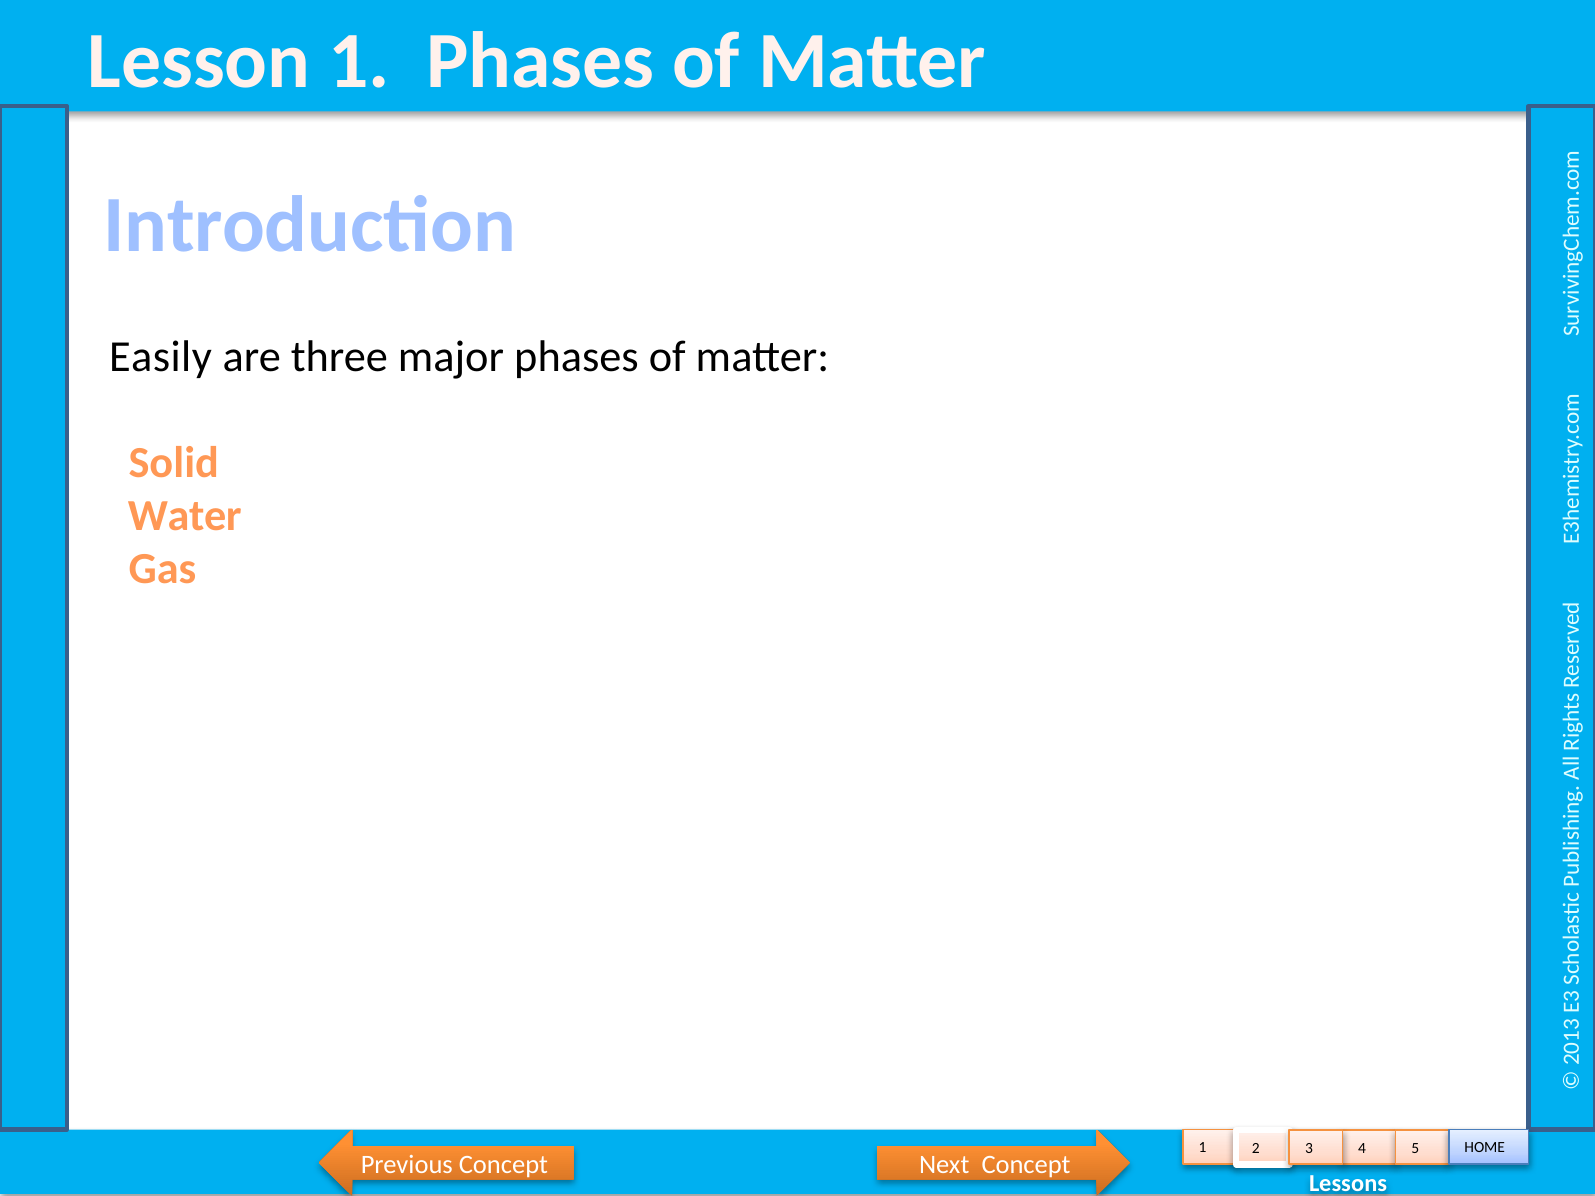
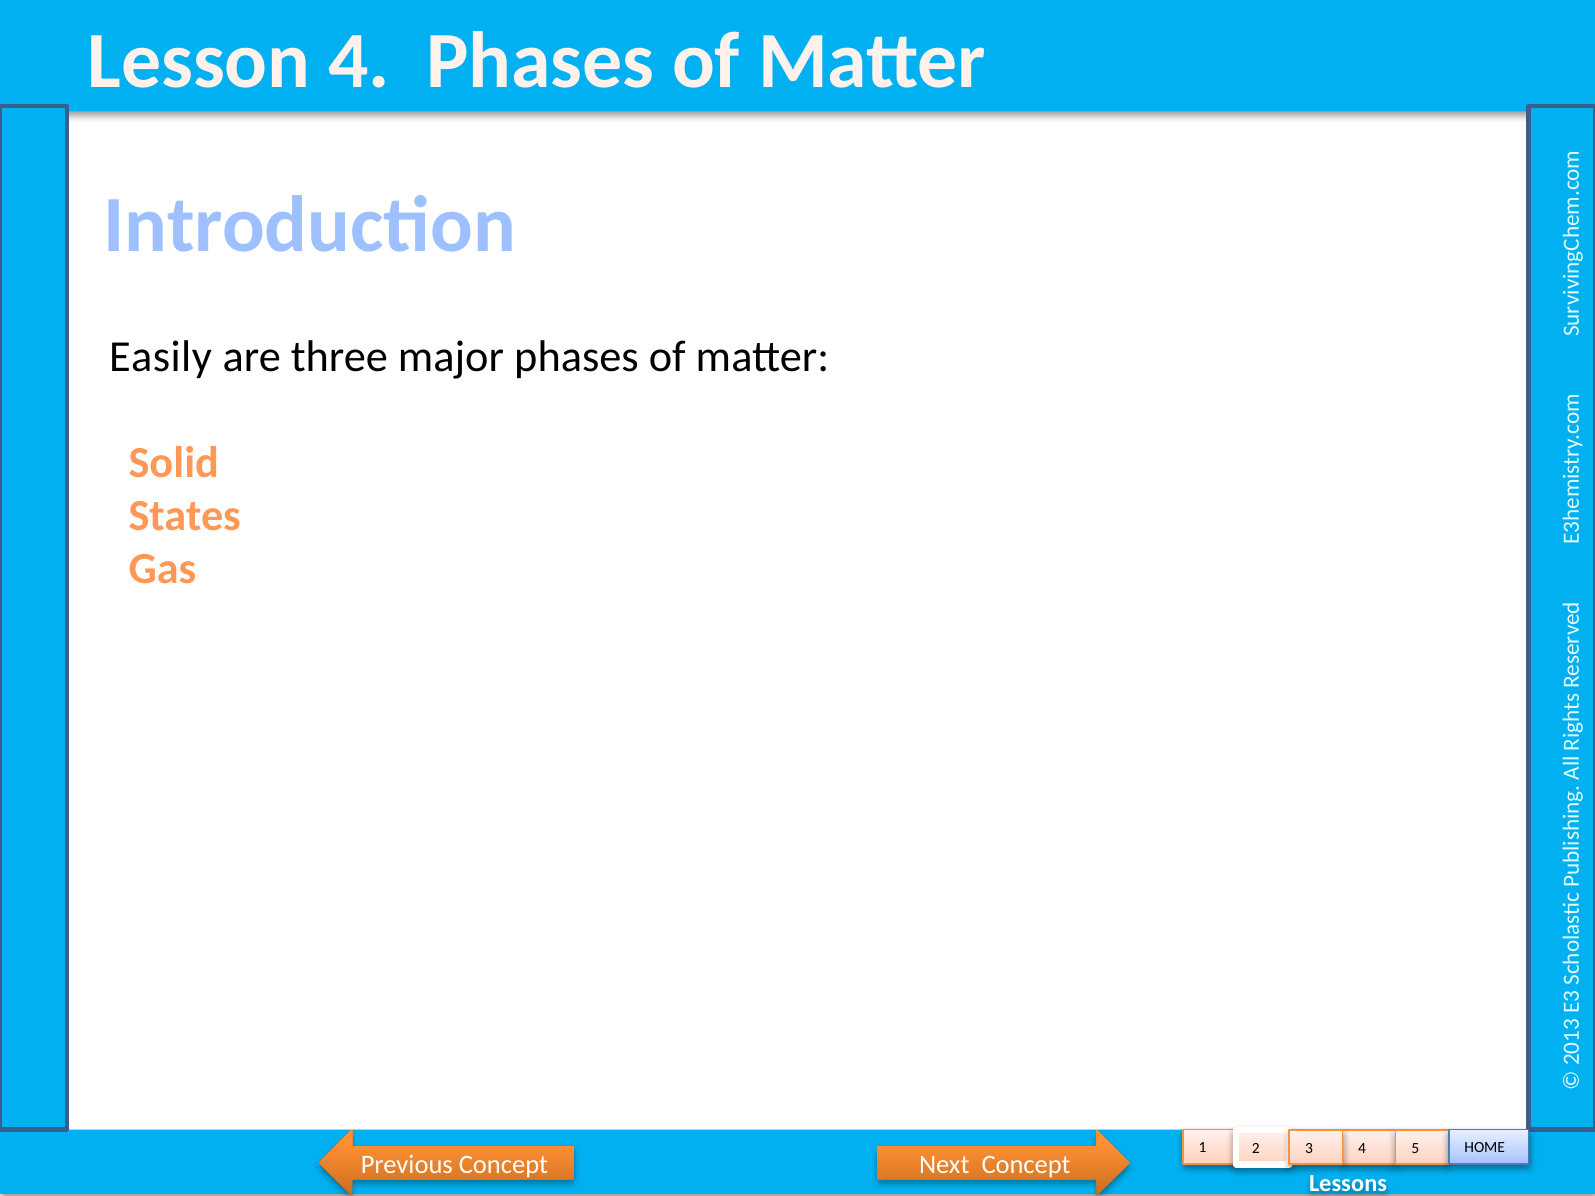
Lesson 1: 1 -> 4
Water: Water -> States
